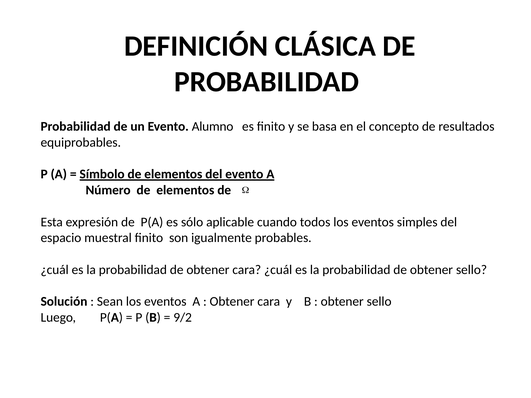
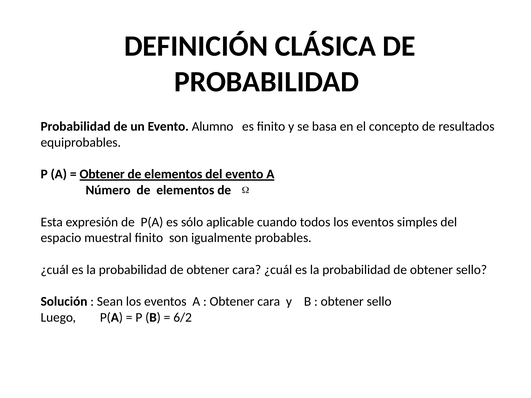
Símbolo at (102, 174): Símbolo -> Obtener
9/2: 9/2 -> 6/2
